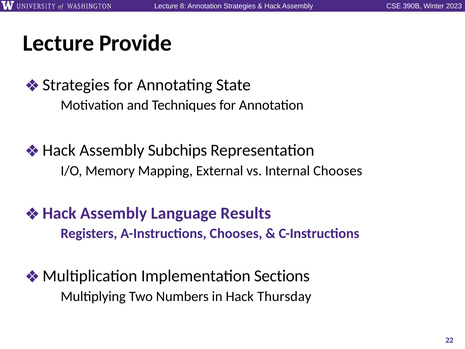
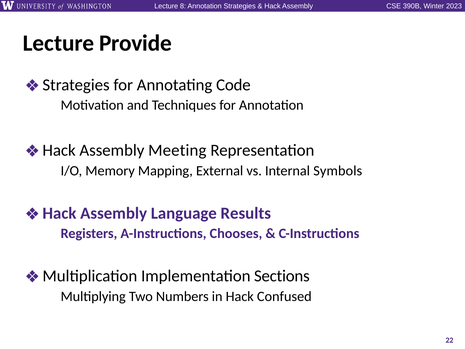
State: State -> Code
Subchips: Subchips -> Meeting
Internal Chooses: Chooses -> Symbols
Thursday: Thursday -> Confused
